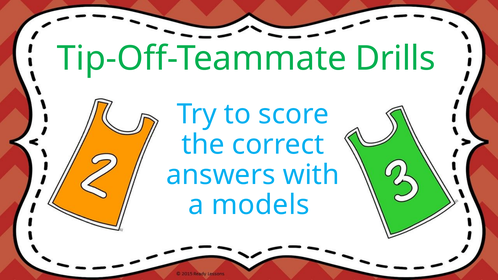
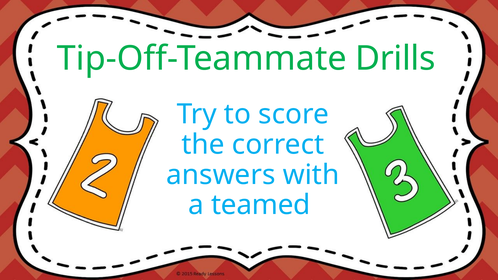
models: models -> teamed
